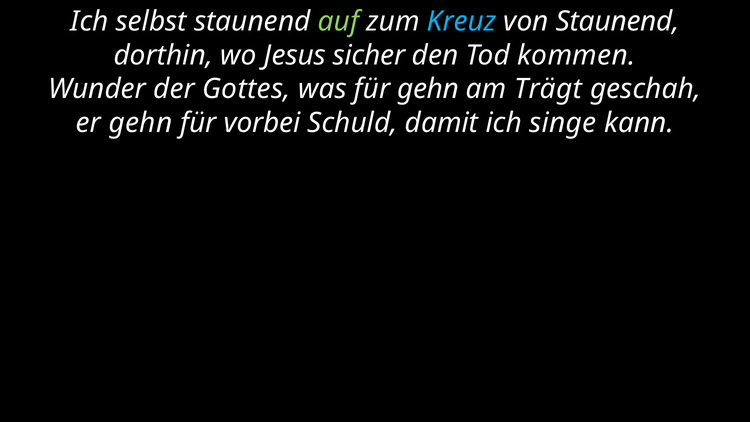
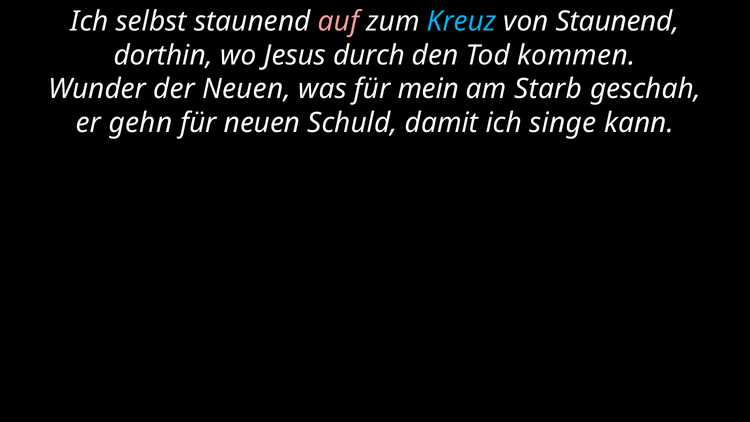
auf colour: light green -> pink
sicher: sicher -> durch
der Gottes: Gottes -> Neuen
für gehn: gehn -> mein
Trägt: Trägt -> Starb
für vorbei: vorbei -> neuen
